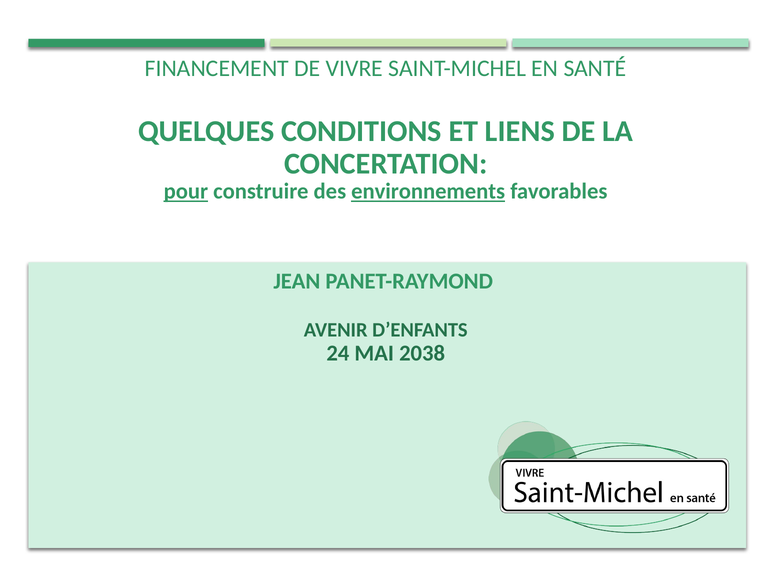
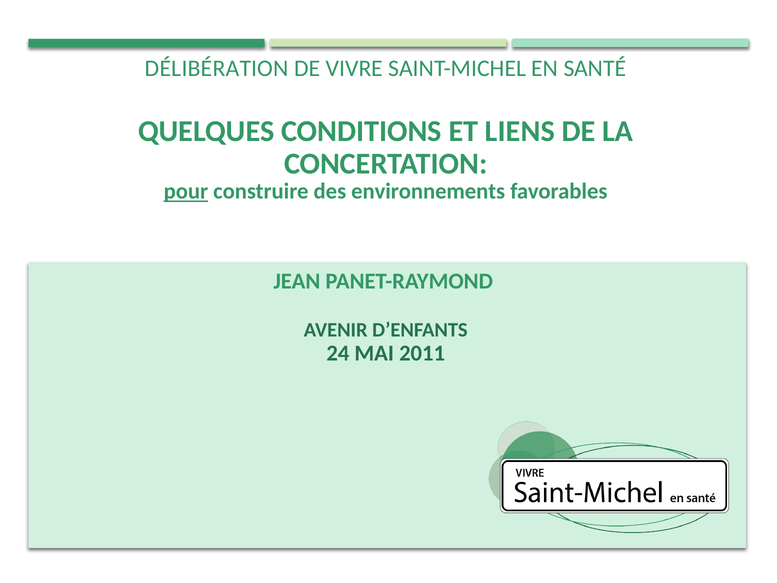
FINANCEMENT: FINANCEMENT -> DÉLIBÉRATION
environnements underline: present -> none
2038: 2038 -> 2011
